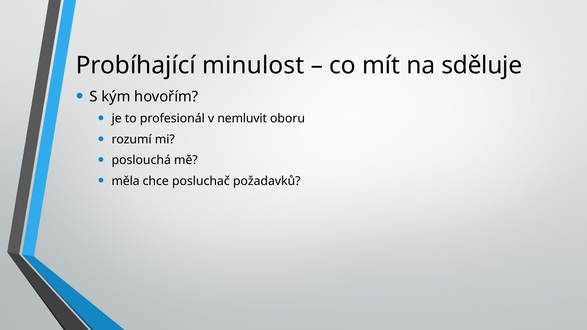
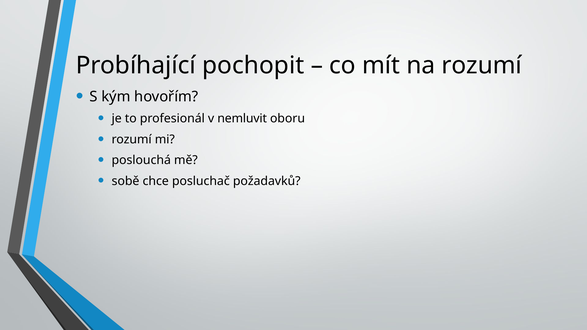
minulost: minulost -> pochopit
na sděluje: sděluje -> rozumí
měla: měla -> sobě
